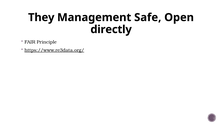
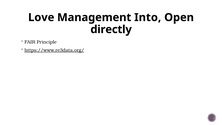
They: They -> Love
Safe: Safe -> Into
